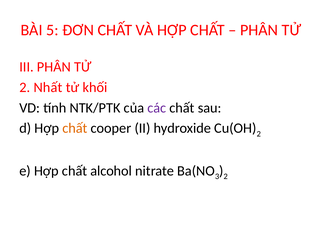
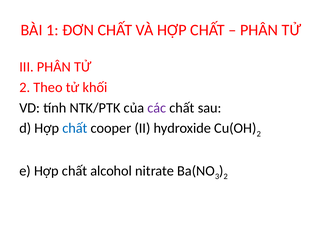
5: 5 -> 1
Nhất: Nhất -> Theo
chất at (75, 128) colour: orange -> blue
